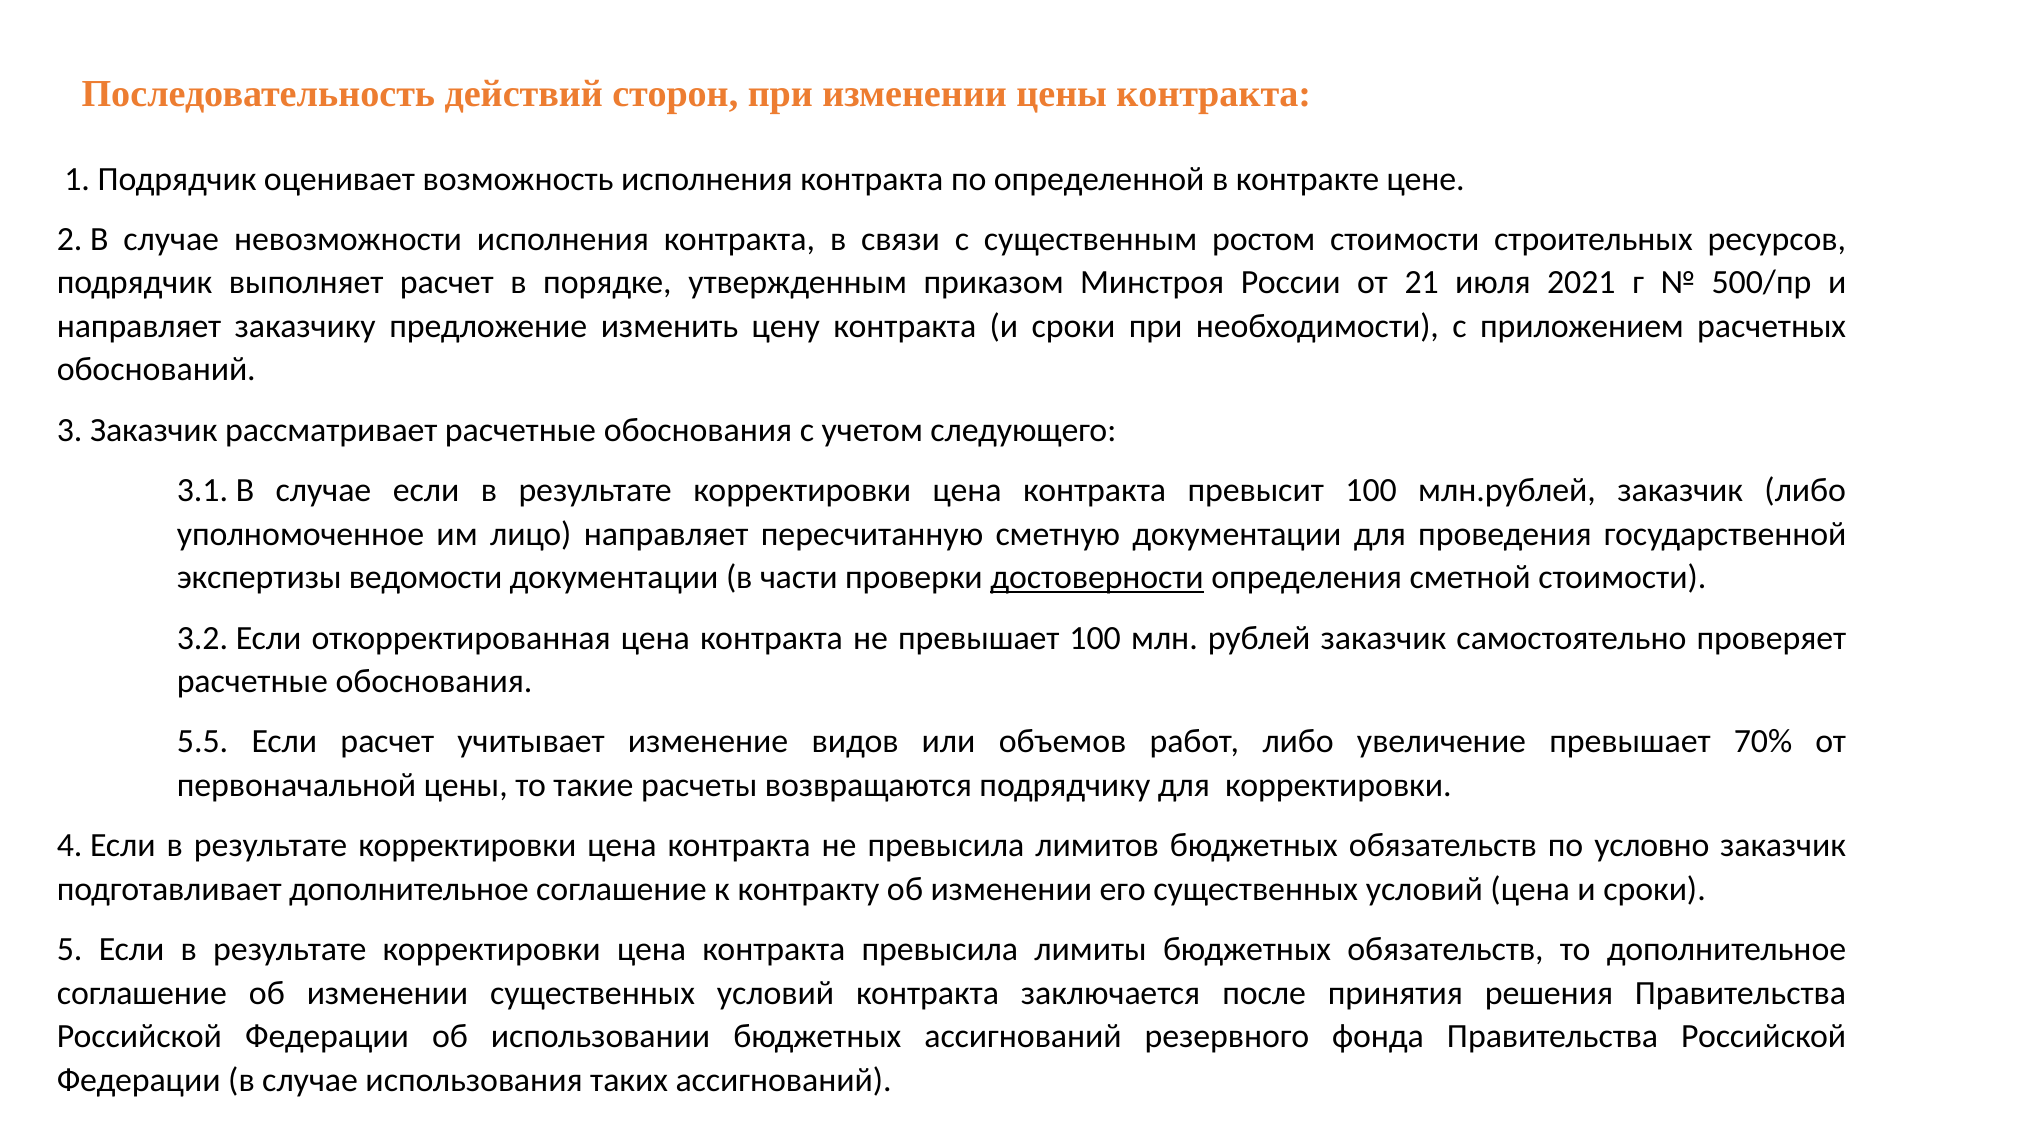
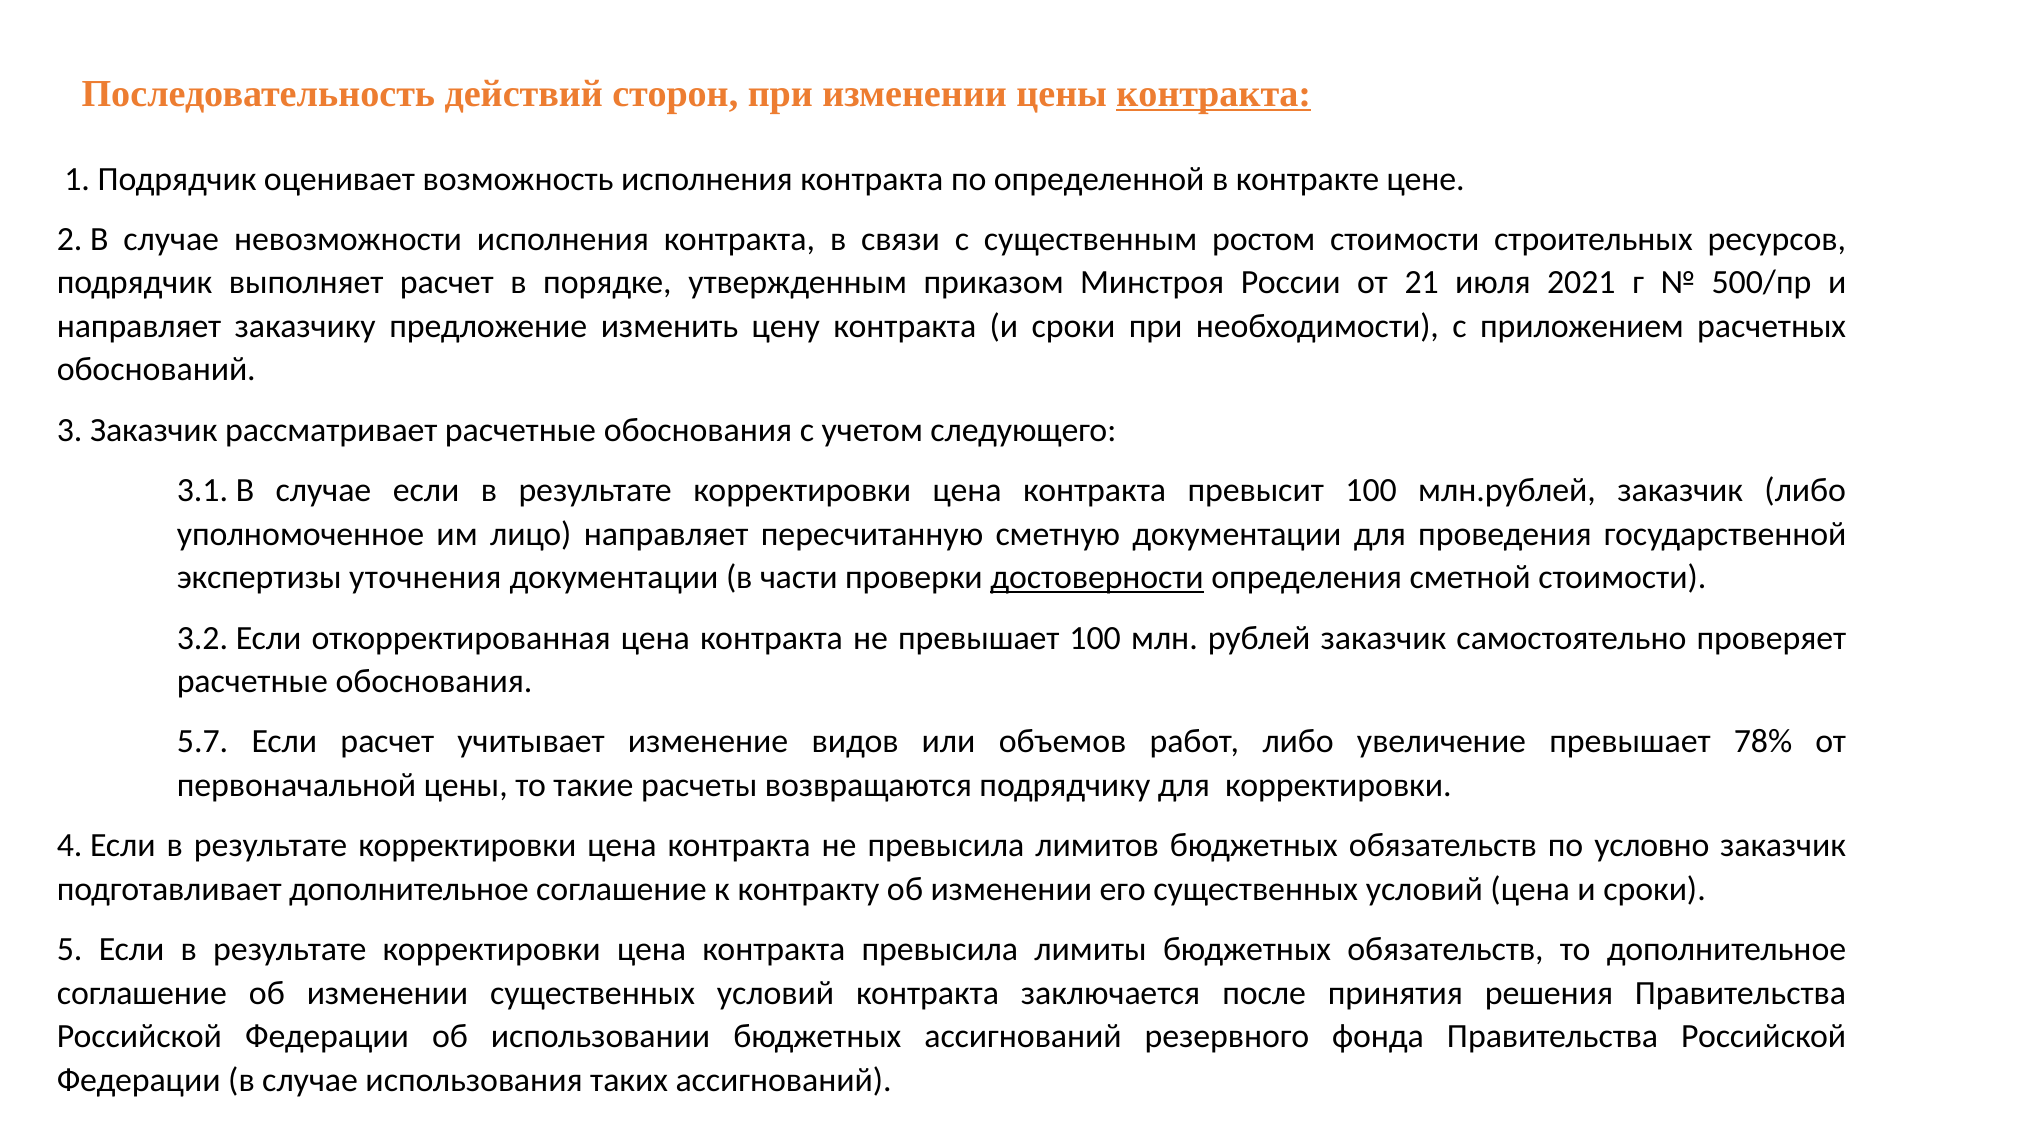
контракта at (1214, 94) underline: none -> present
ведомости: ведомости -> уточнения
5.5: 5.5 -> 5.7
70%: 70% -> 78%
